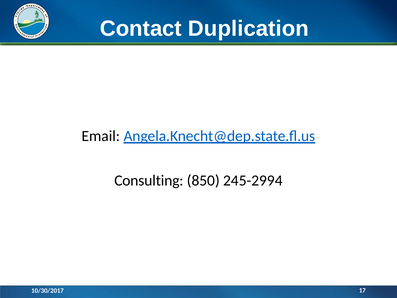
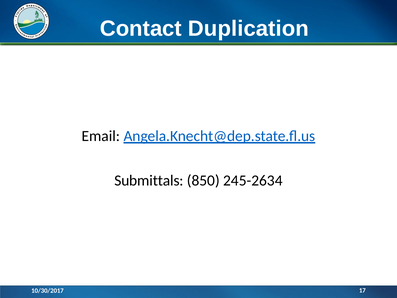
Consulting: Consulting -> Submittals
245-2994: 245-2994 -> 245-2634
